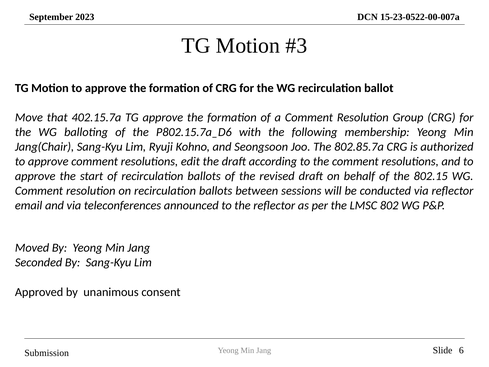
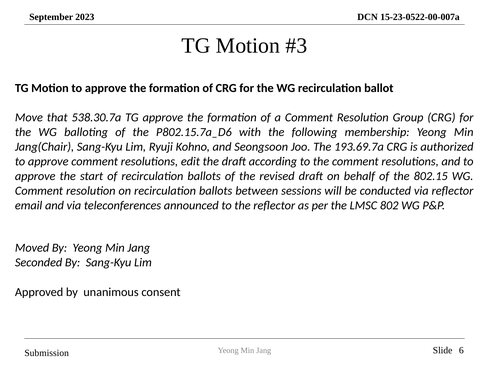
402.15.7a: 402.15.7a -> 538.30.7a
802.85.7a: 802.85.7a -> 193.69.7a
